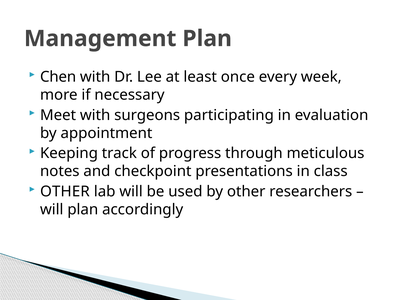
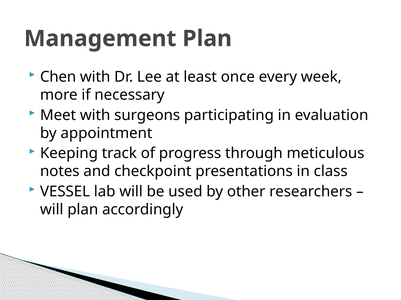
OTHER at (65, 192): OTHER -> VESSEL
